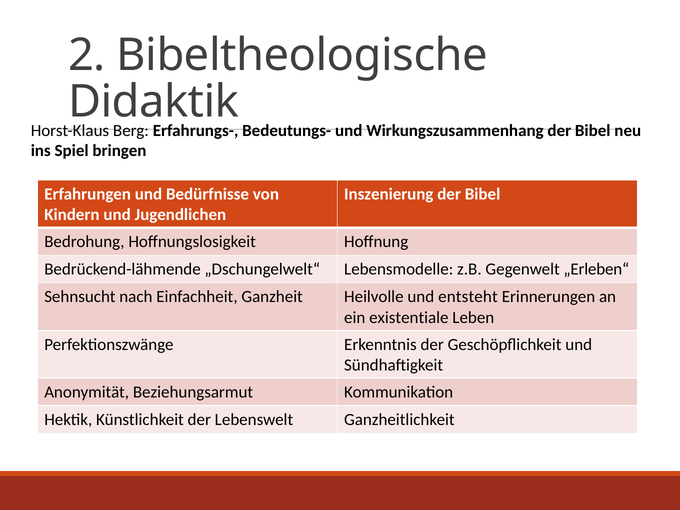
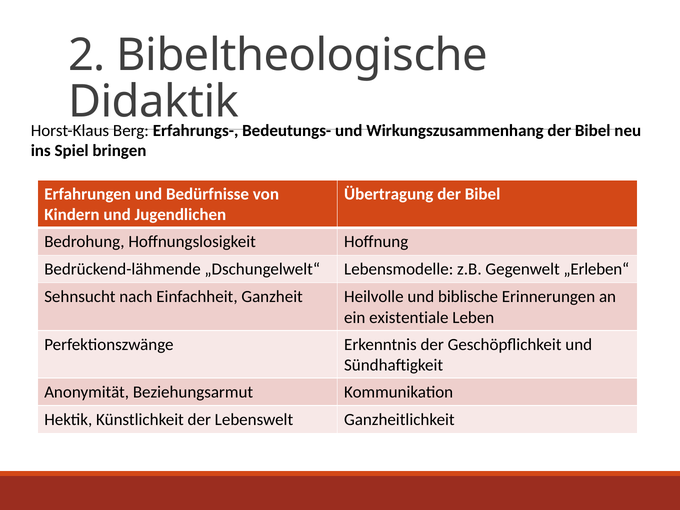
Inszenierung: Inszenierung -> Übertragung
entsteht: entsteht -> biblische
